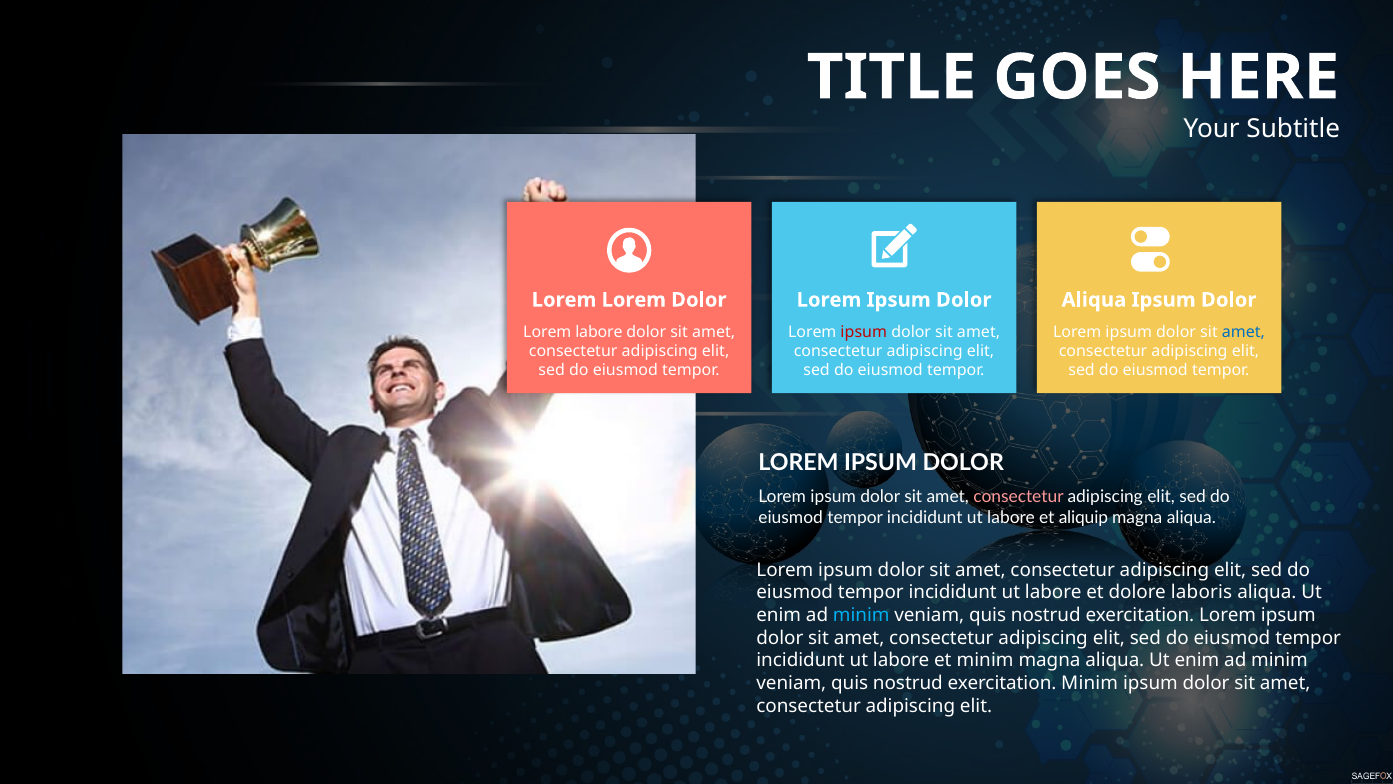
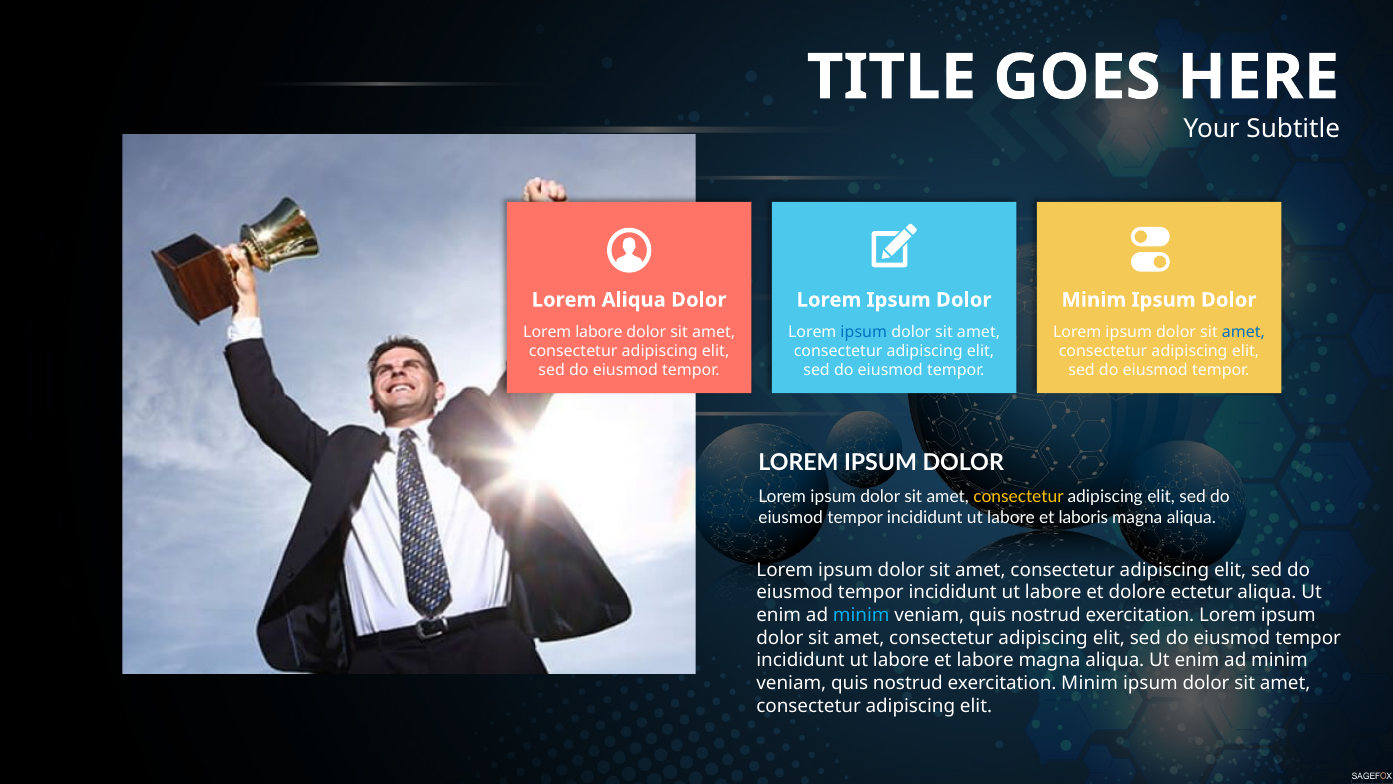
Lorem Lorem: Lorem -> Aliqua
Aliqua at (1094, 300): Aliqua -> Minim
ipsum at (864, 332) colour: red -> blue
consectetur at (1018, 497) colour: pink -> yellow
aliquip: aliquip -> laboris
laboris: laboris -> ectetur
et minim: minim -> labore
